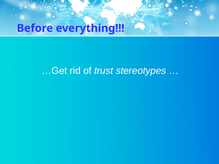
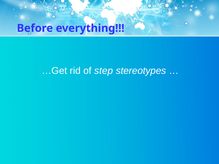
trust: trust -> step
